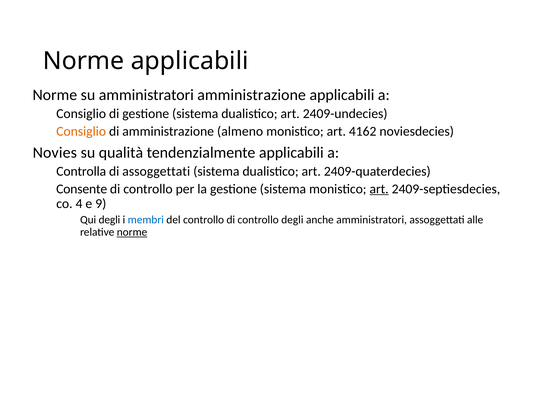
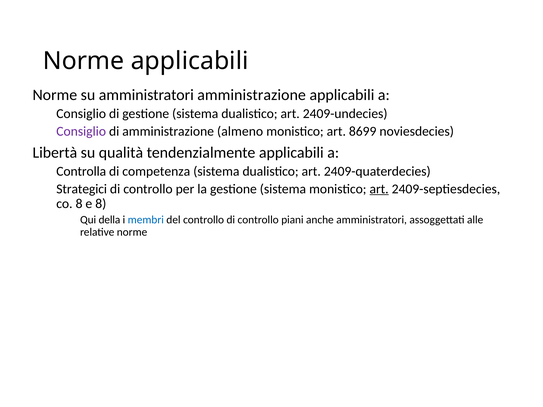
Consiglio at (81, 131) colour: orange -> purple
4162: 4162 -> 8699
Novies: Novies -> Libertà
di assoggettati: assoggettati -> competenza
Consente: Consente -> Strategici
co 4: 4 -> 8
e 9: 9 -> 8
Qui degli: degli -> della
controllo degli: degli -> piani
norme at (132, 232) underline: present -> none
